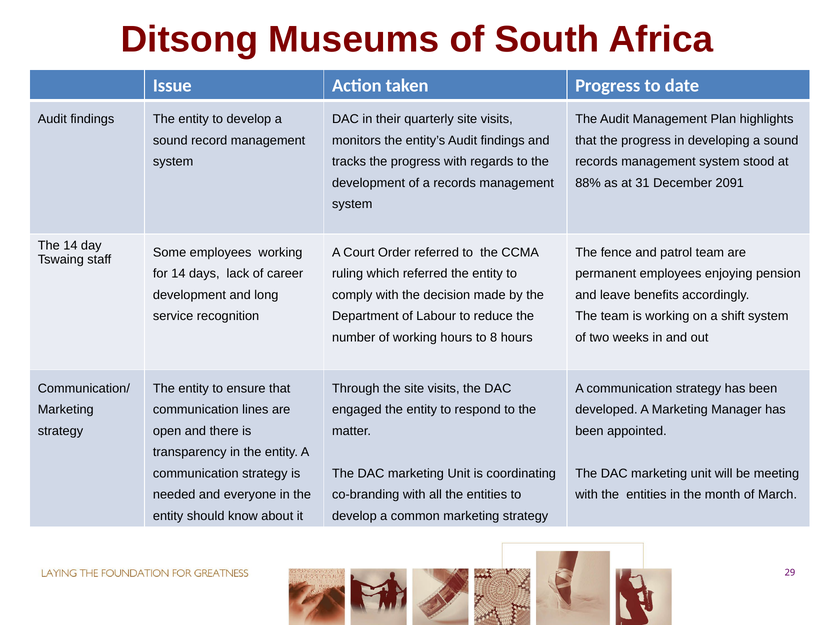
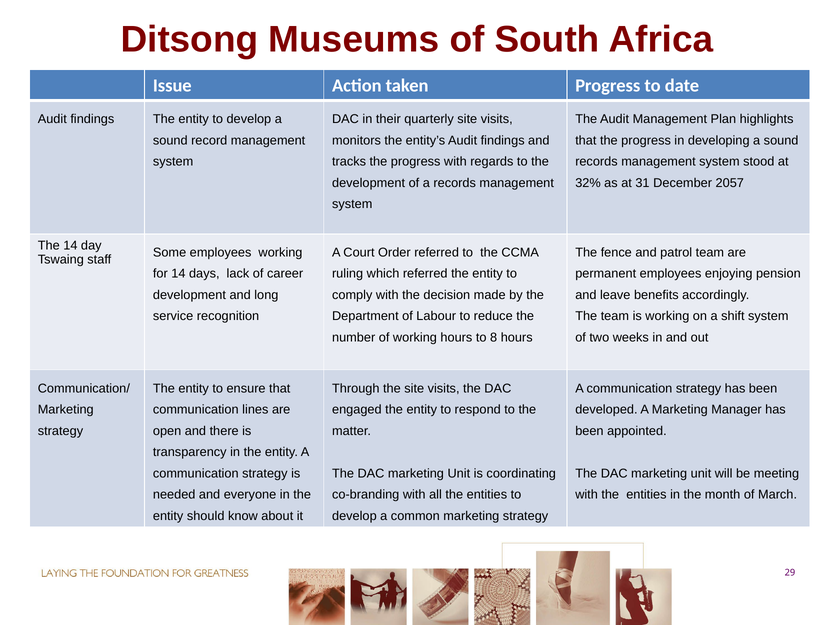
88%: 88% -> 32%
2091: 2091 -> 2057
